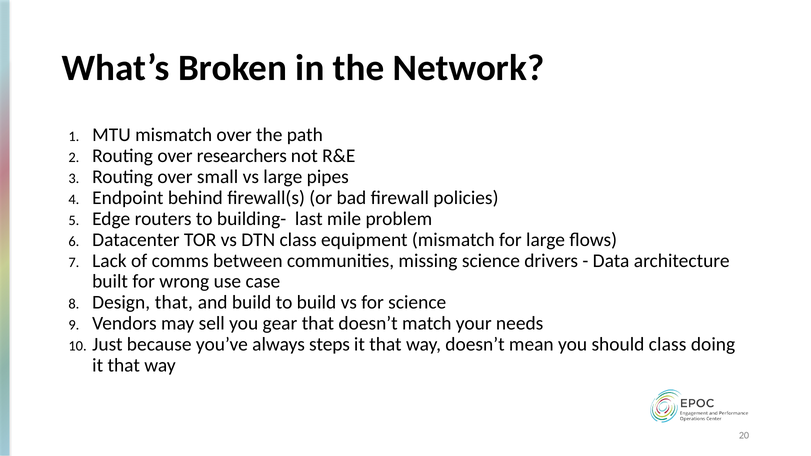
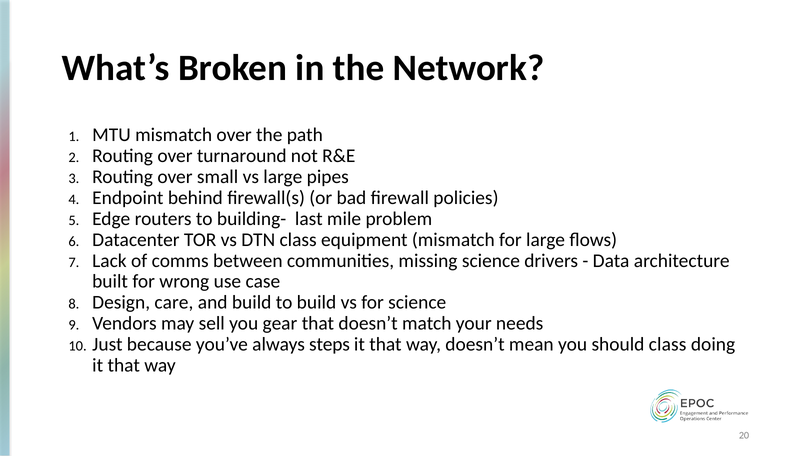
researchers: researchers -> turnaround
Design that: that -> care
